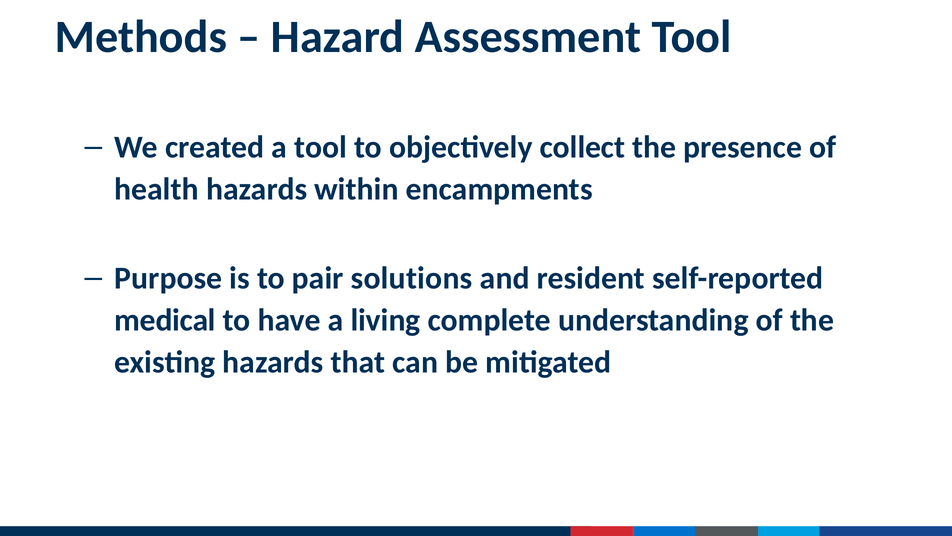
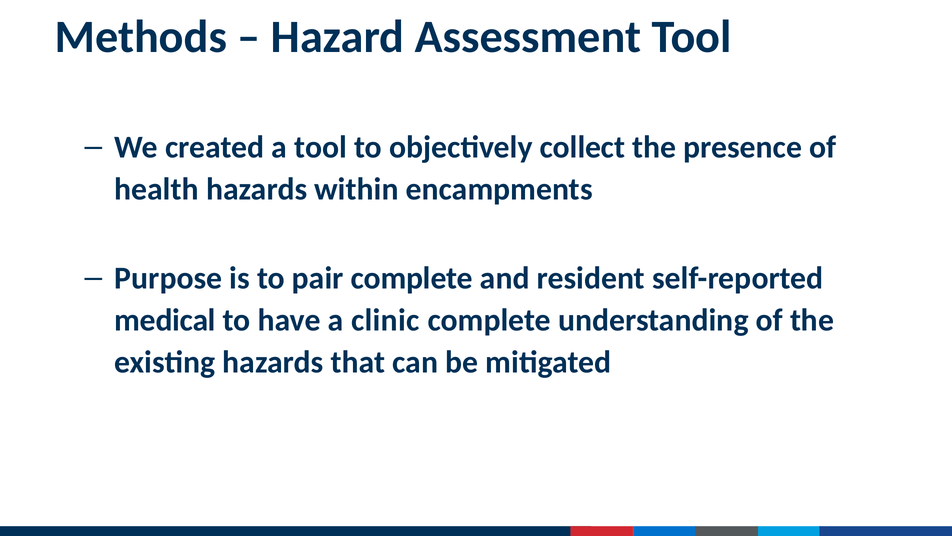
pair solutions: solutions -> complete
living: living -> clinic
